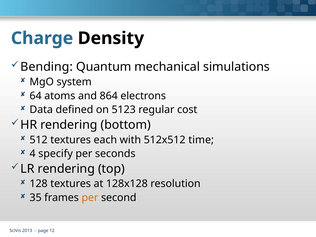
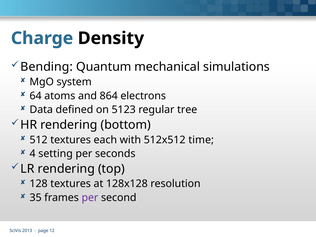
cost: cost -> tree
specify: specify -> setting
per at (90, 198) colour: orange -> purple
